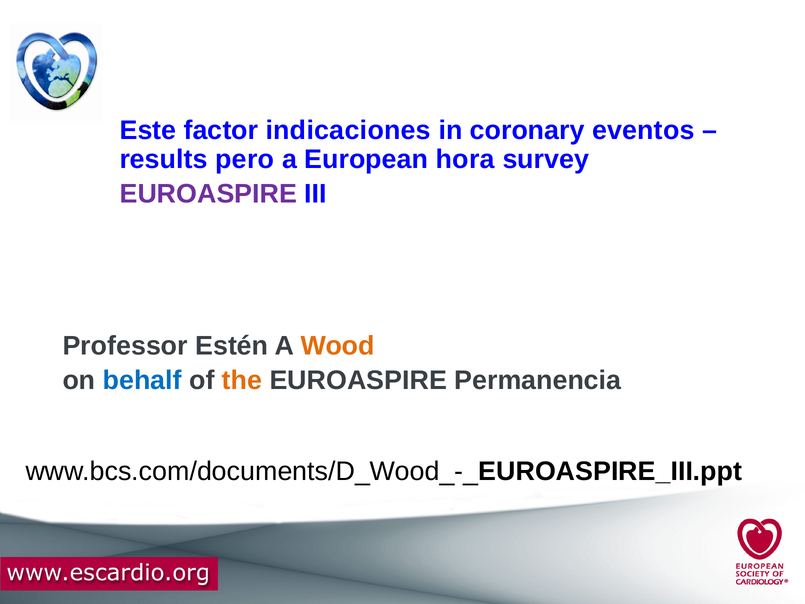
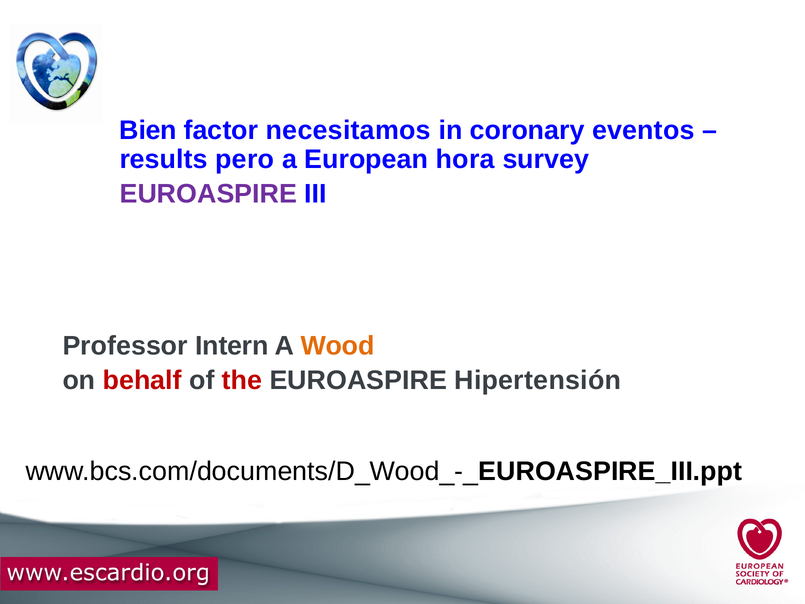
Este: Este -> Bien
indicaciones: indicaciones -> necesitamos
Estén: Estén -> Intern
behalf colour: blue -> red
the colour: orange -> red
Permanencia: Permanencia -> Hipertensión
